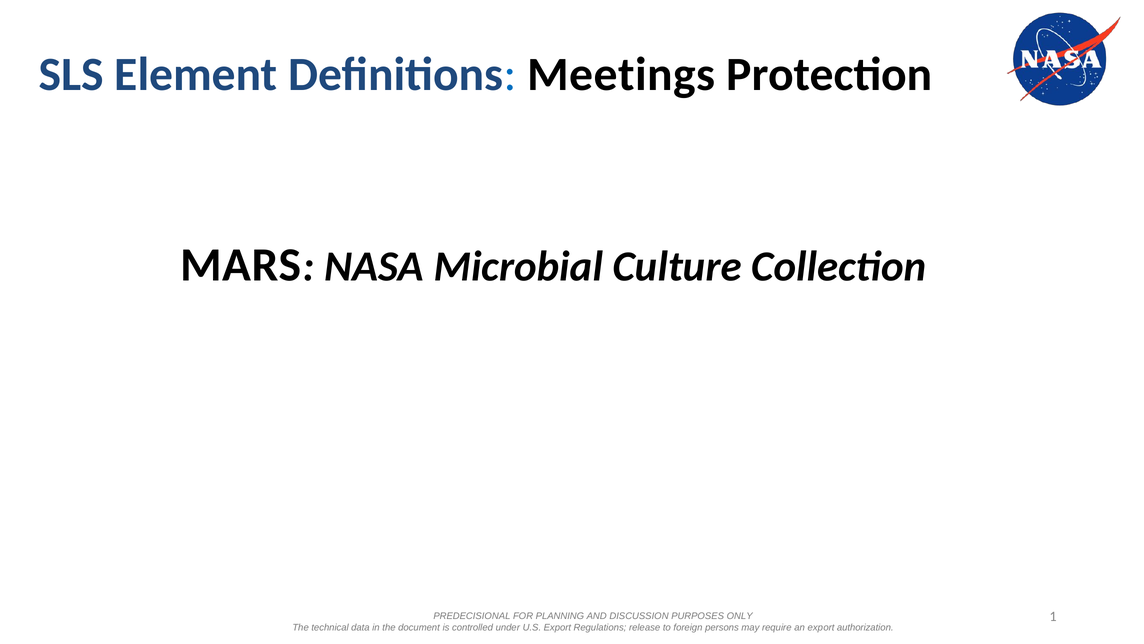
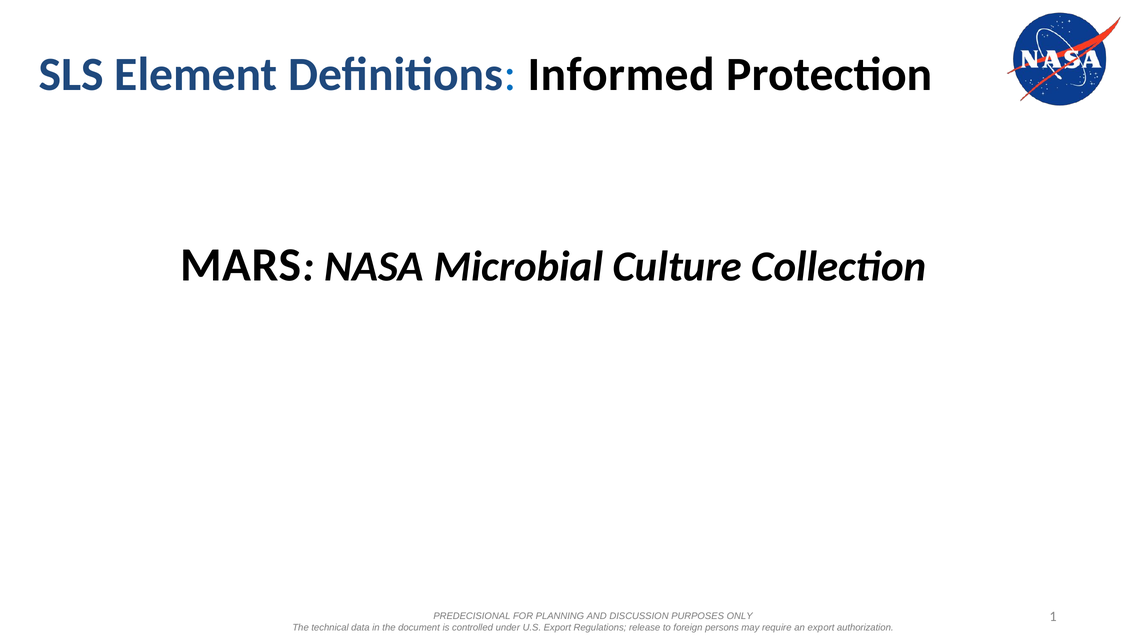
Meetings: Meetings -> Informed
